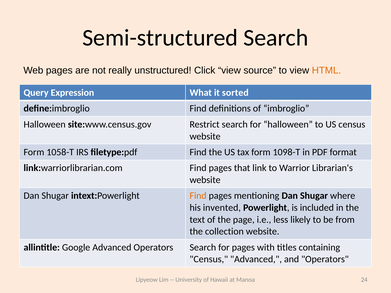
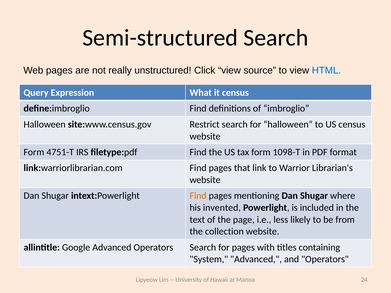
HTML colour: orange -> blue
it sorted: sorted -> census
1058-T: 1058-T -> 4751-T
Census at (209, 259): Census -> System
